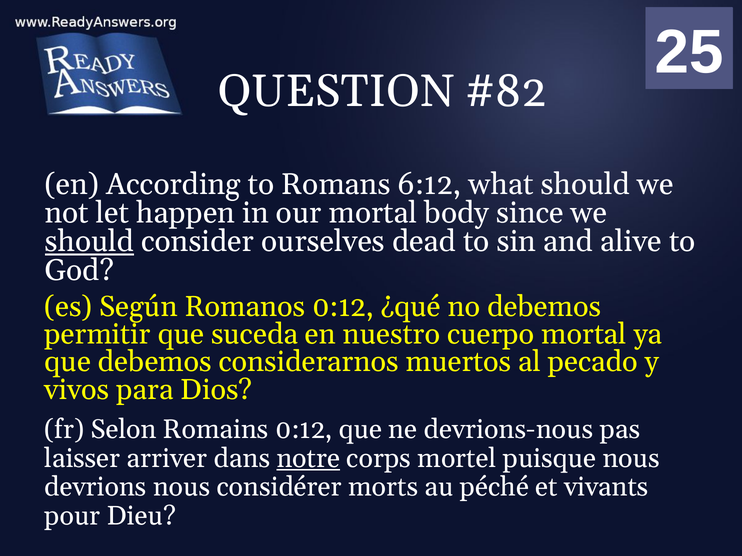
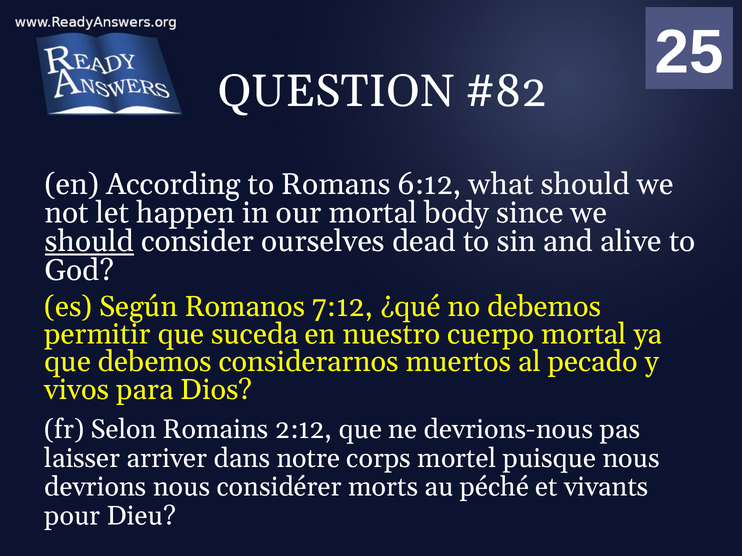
Romanos 0:12: 0:12 -> 7:12
Romains 0:12: 0:12 -> 2:12
notre underline: present -> none
